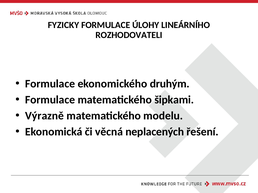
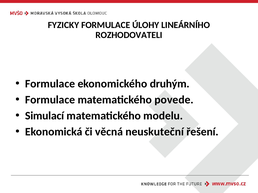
šipkami: šipkami -> povede
Výrazně: Výrazně -> Simulací
neplacených: neplacených -> neuskuteční
